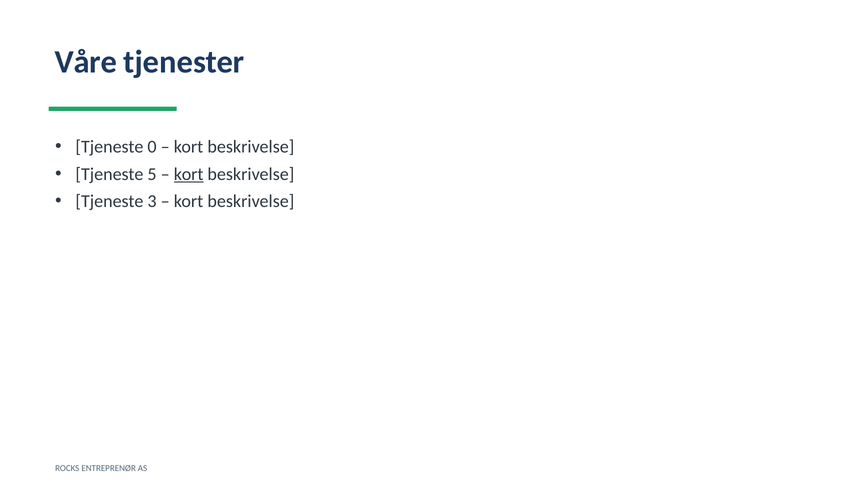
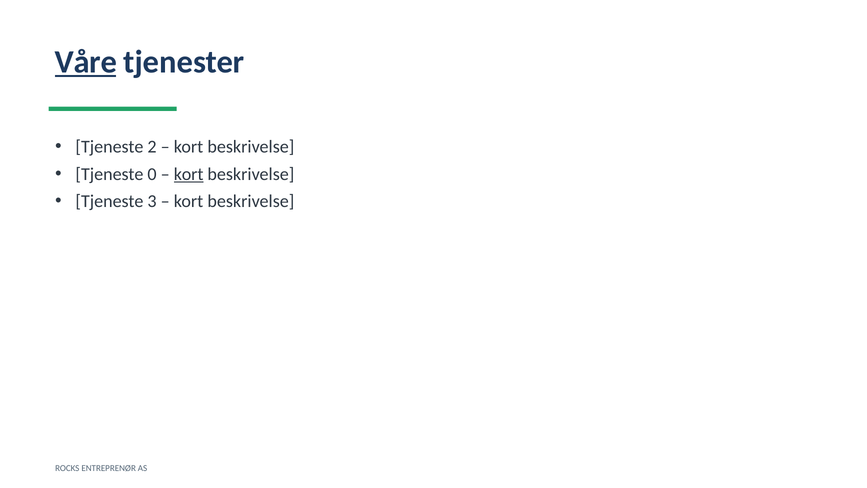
Våre underline: none -> present
0: 0 -> 2
5: 5 -> 0
